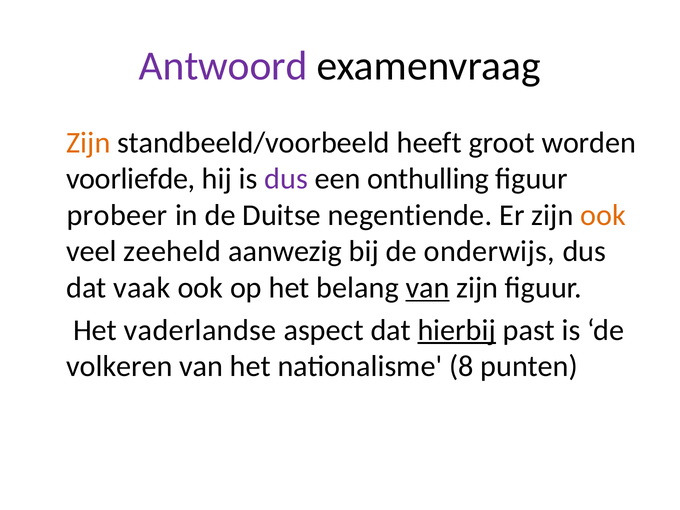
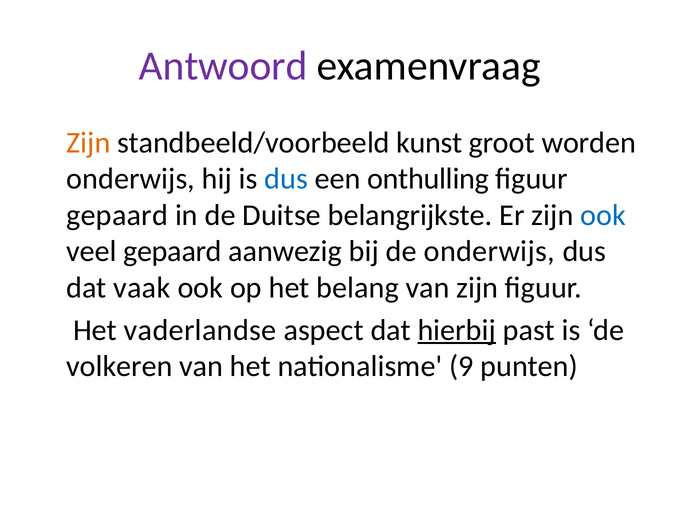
heeft: heeft -> kunst
voorliefde at (131, 179): voorliefde -> onderwijs
dus at (286, 179) colour: purple -> blue
probeer at (117, 215): probeer -> gepaard
negentiende: negentiende -> belangrijkste
ook at (603, 215) colour: orange -> blue
veel zeeheld: zeeheld -> gepaard
van at (428, 288) underline: present -> none
8: 8 -> 9
